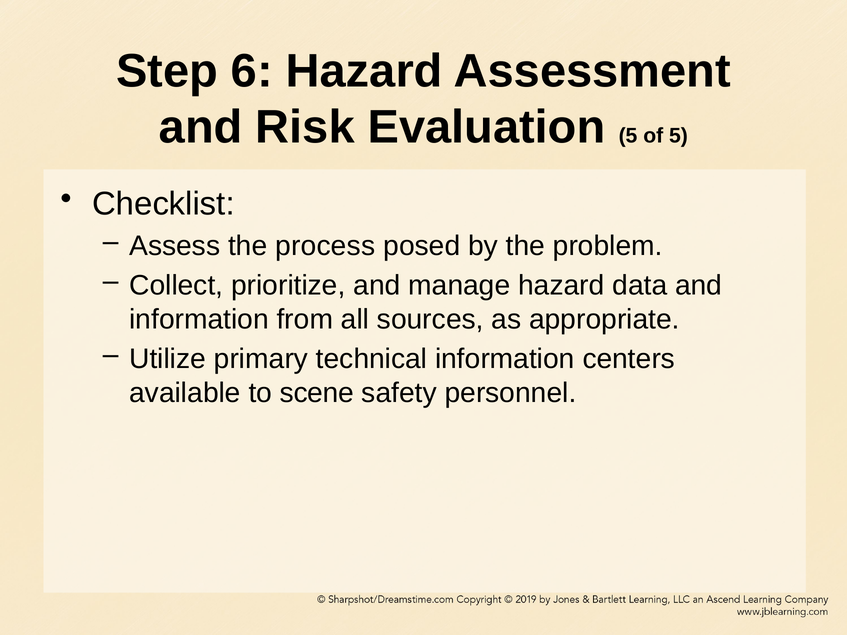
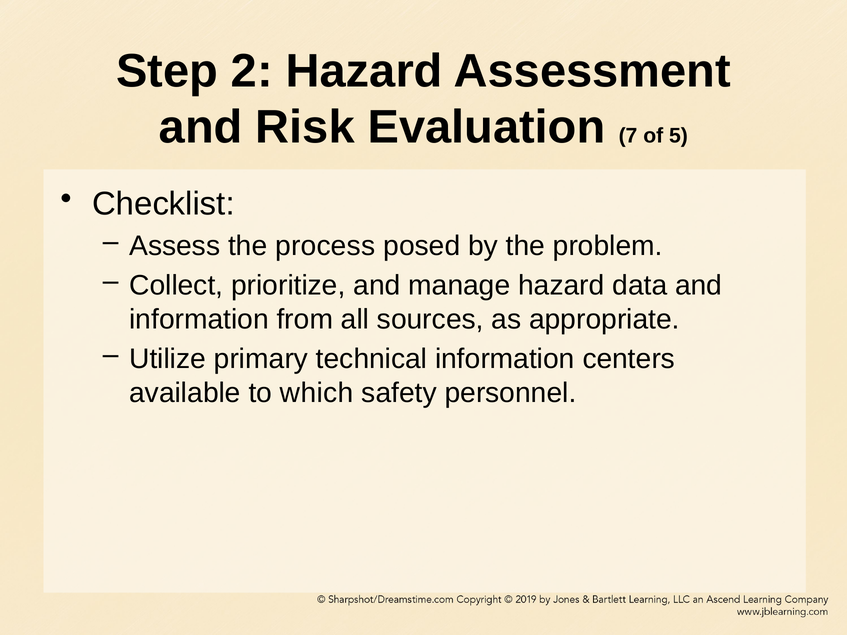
6: 6 -> 2
Evaluation 5: 5 -> 7
scene: scene -> which
